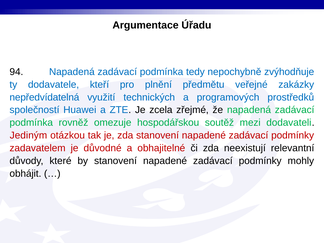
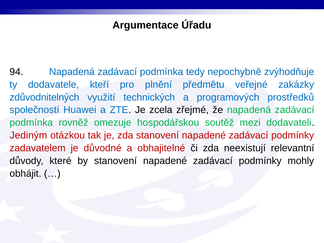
nepředvídatelná: nepředvídatelná -> zdůvodnitelných
